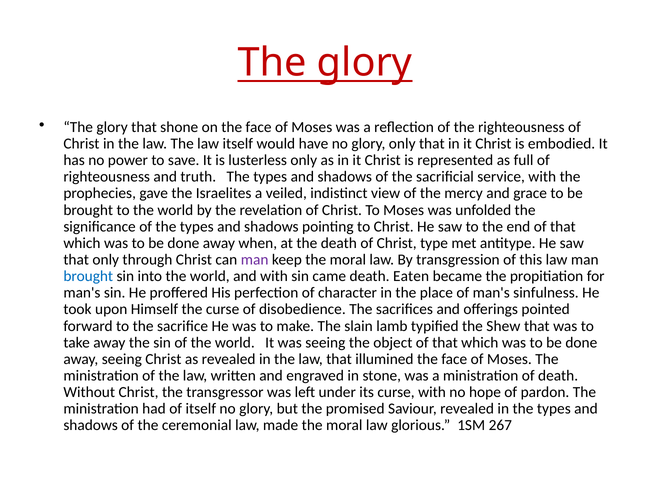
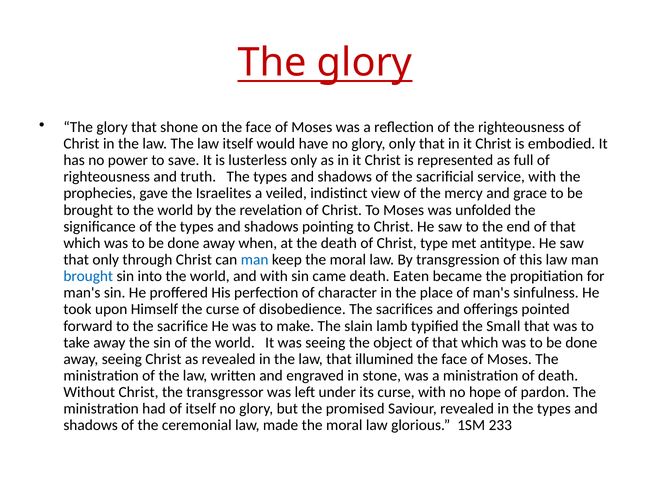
man at (255, 260) colour: purple -> blue
Shew: Shew -> Small
267: 267 -> 233
